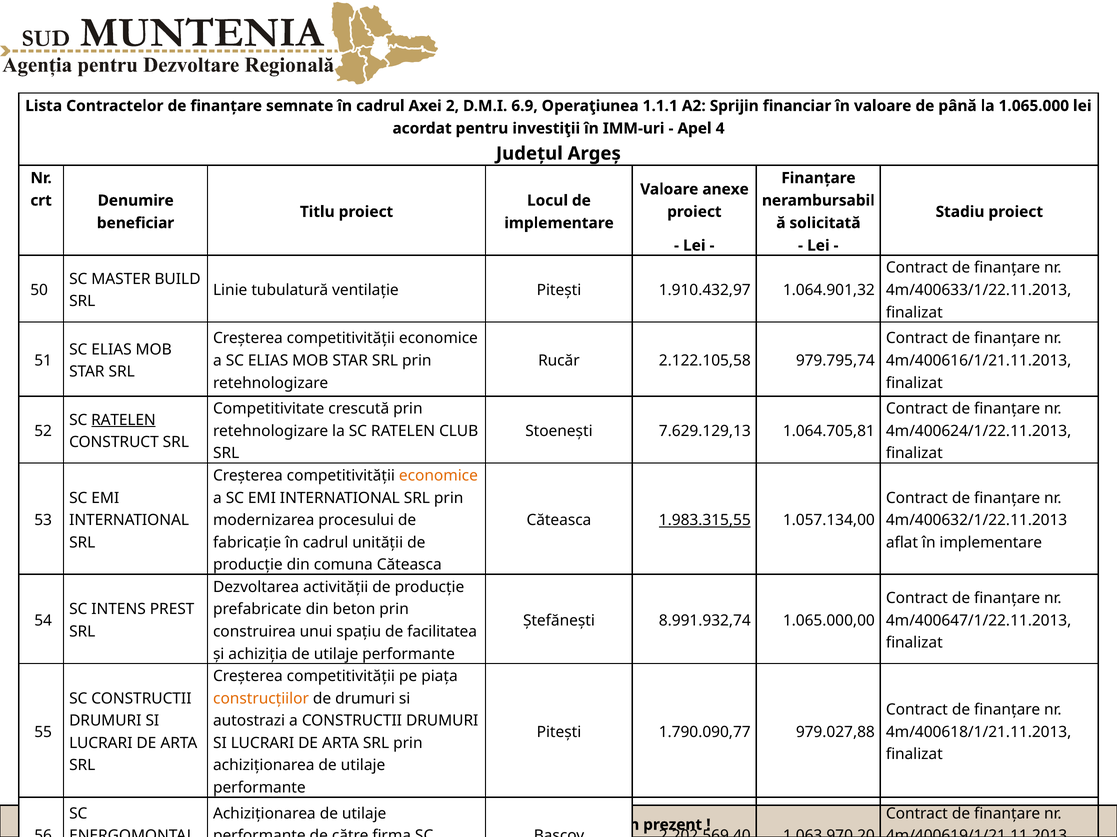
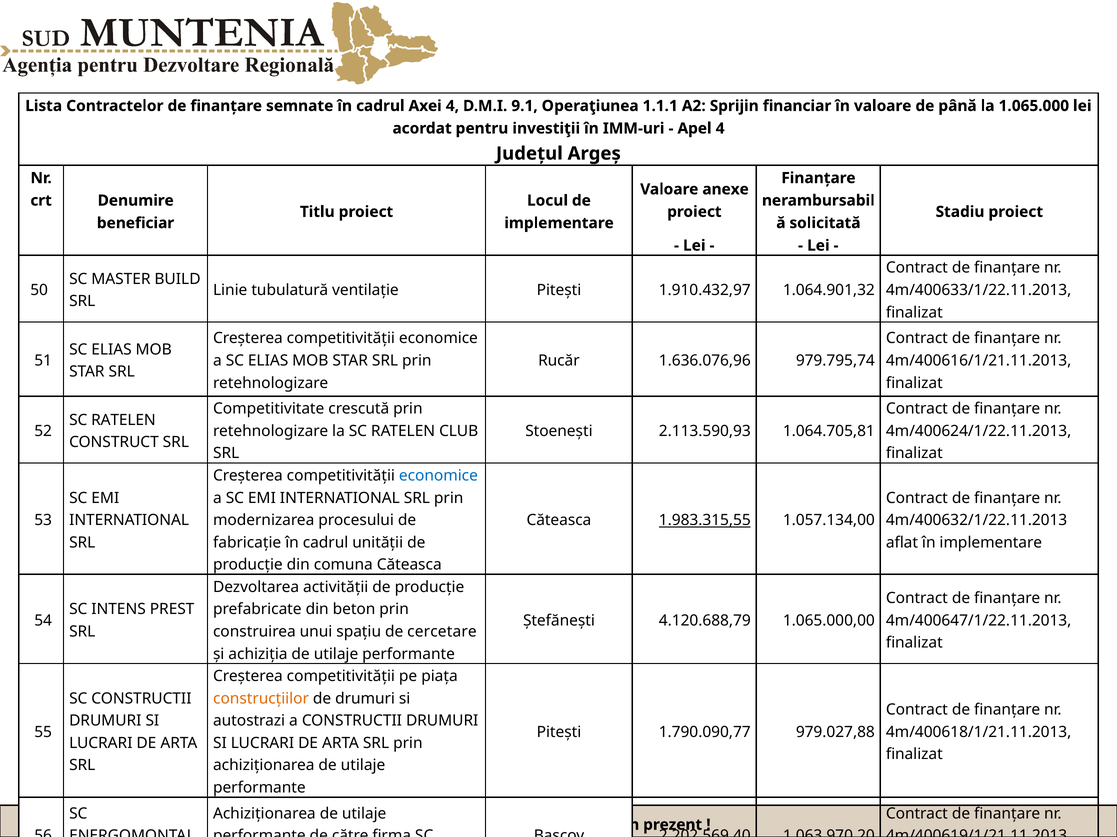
Axei 2: 2 -> 4
6.9: 6.9 -> 9.1
2.122.105,58: 2.122.105,58 -> 1.636.076,96
RATELEN at (123, 420) underline: present -> none
7.629.129,13: 7.629.129,13 -> 2.113.590,93
economice at (438, 476) colour: orange -> blue
8.991.932,74: 8.991.932,74 -> 4.120.688,79
facilitatea: facilitatea -> cercetare
